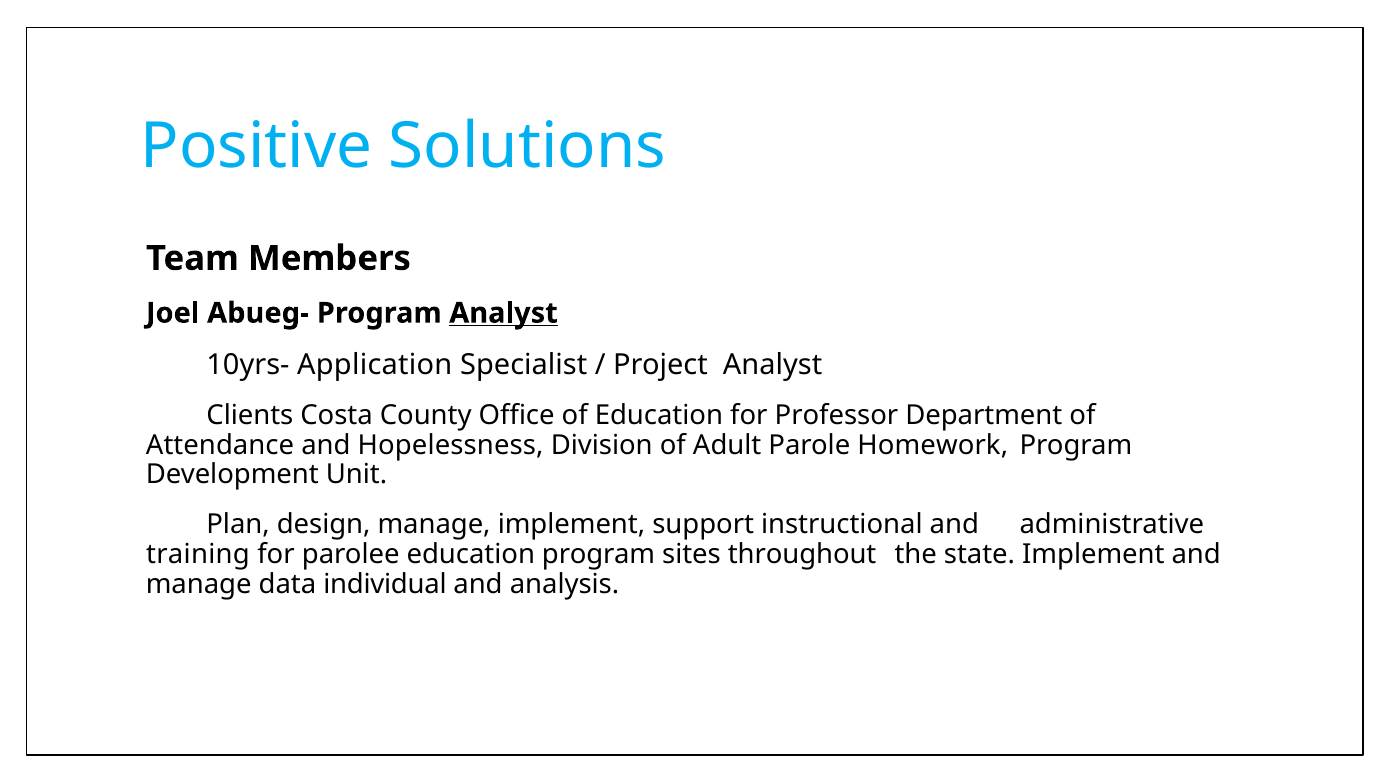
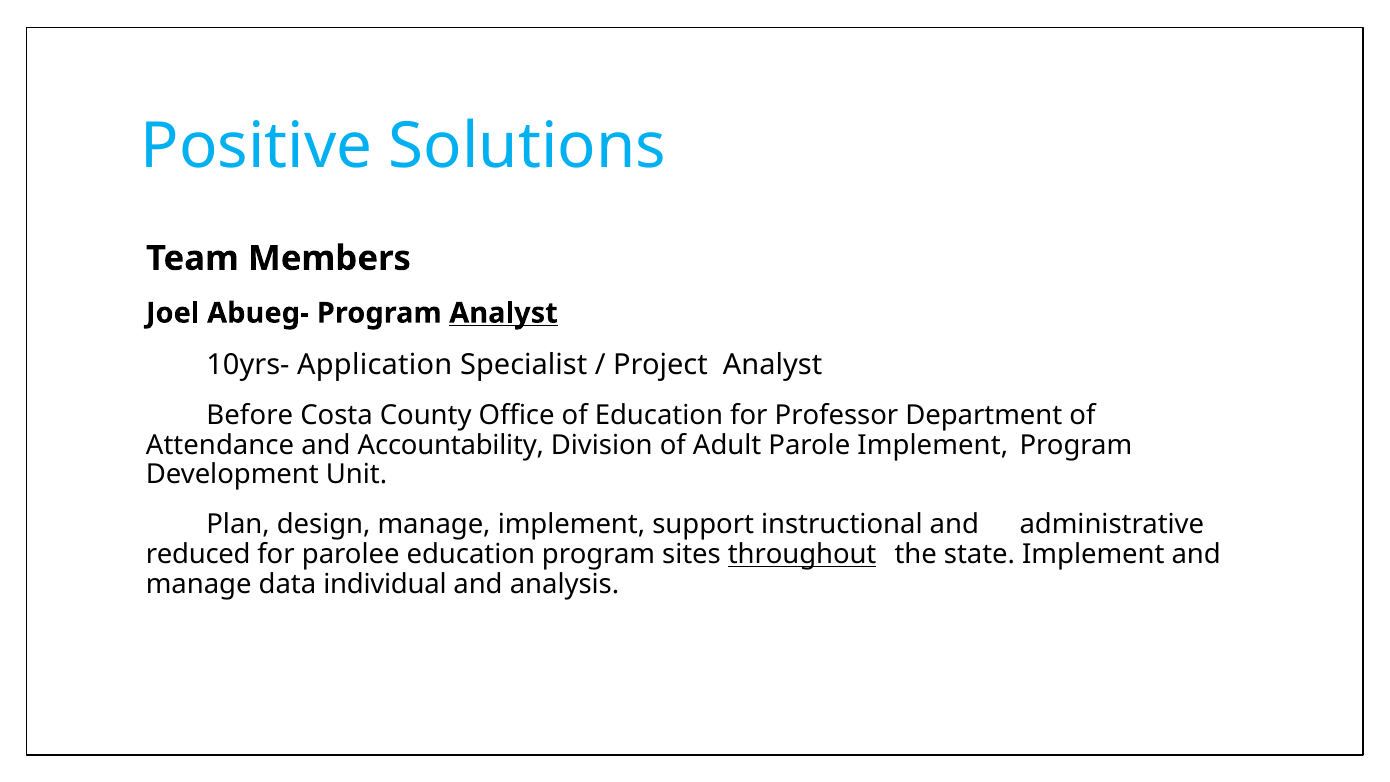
Clients: Clients -> Before
Hopelessness: Hopelessness -> Accountability
Parole Homework: Homework -> Implement
training: training -> reduced
throughout underline: none -> present
